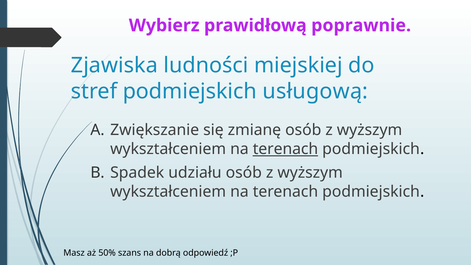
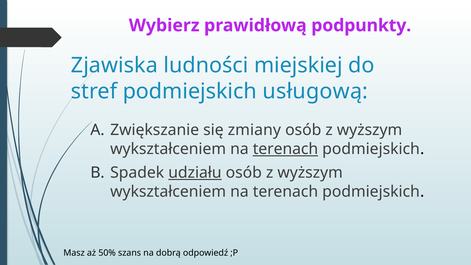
poprawnie: poprawnie -> podpunkty
zmianę: zmianę -> zmiany
udziału underline: none -> present
